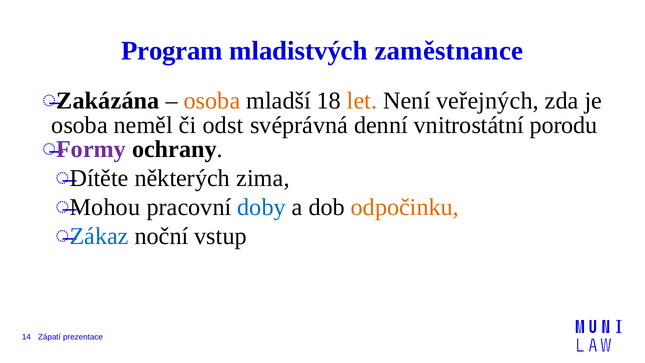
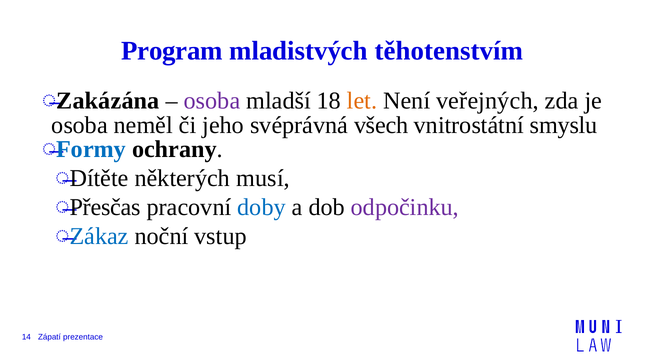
zaměstnance: zaměstnance -> těhotenstvím
osoba at (212, 101) colour: orange -> purple
odst: odst -> jeho
denní: denní -> všech
porodu: porodu -> smyslu
Formy colour: purple -> blue
zima: zima -> musí
Mohou: Mohou -> Přesčas
odpočinku colour: orange -> purple
